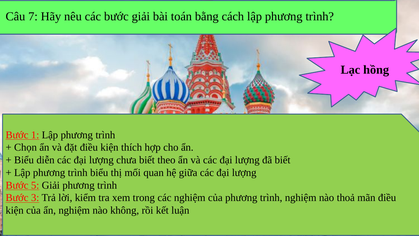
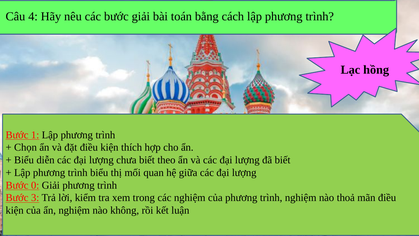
7: 7 -> 4
5: 5 -> 0
